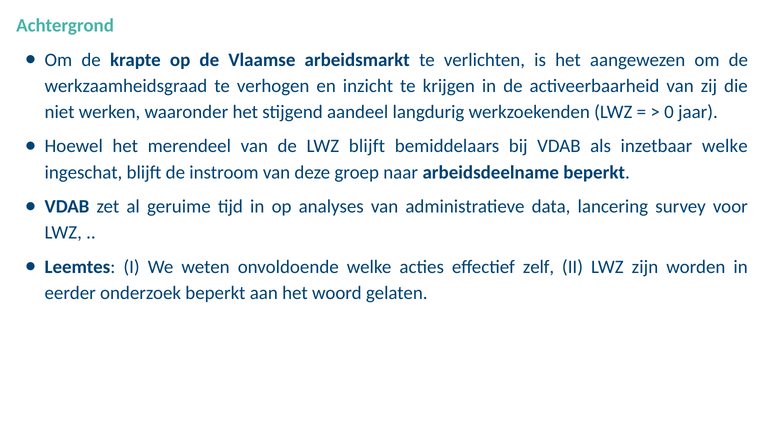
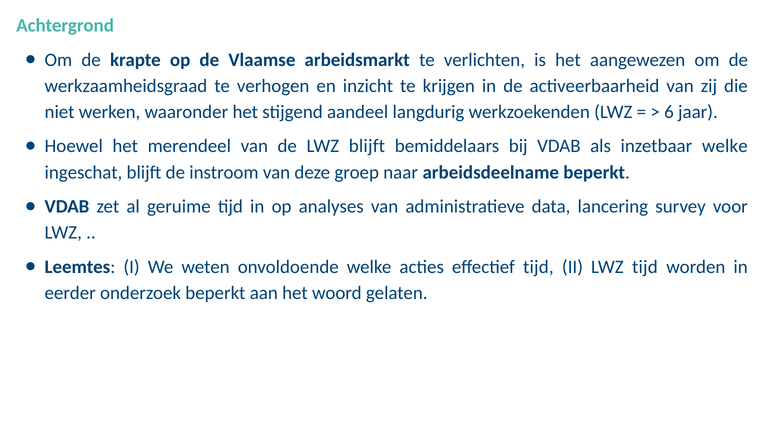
0: 0 -> 6
effectief zelf: zelf -> tijd
LWZ zijn: zijn -> tijd
